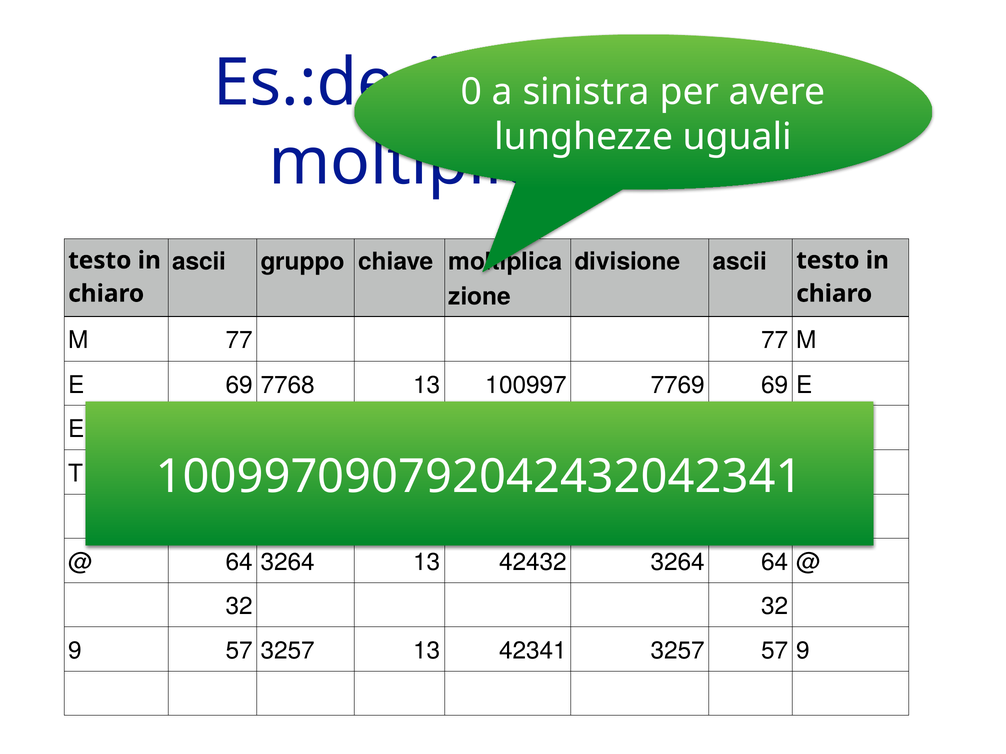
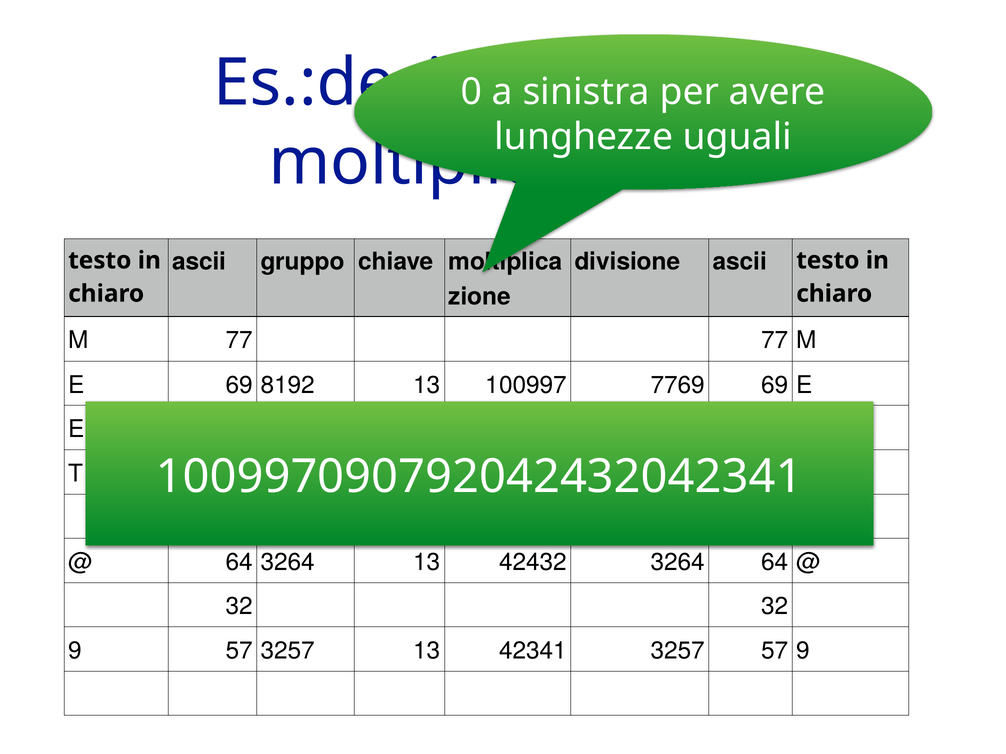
7768: 7768 -> 8192
